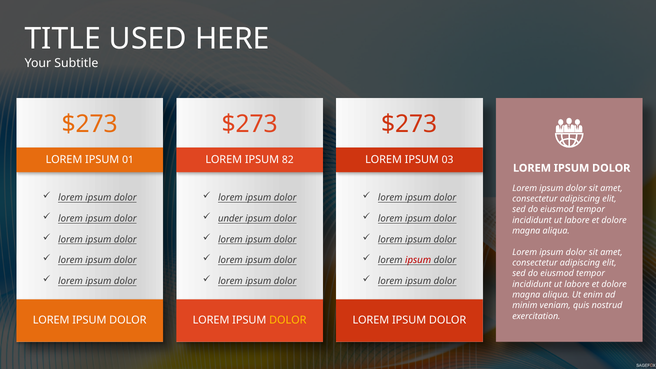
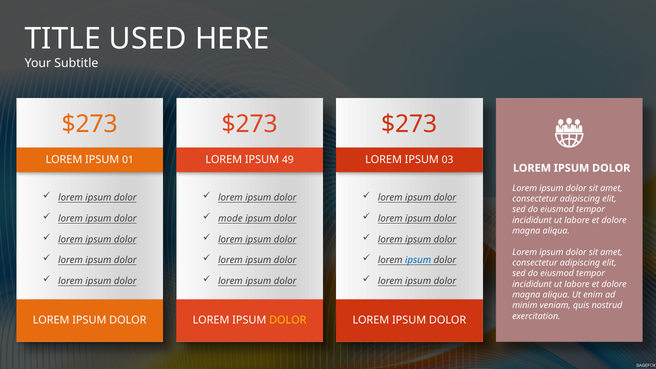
82: 82 -> 49
under: under -> mode
ipsum at (418, 260) colour: red -> blue
